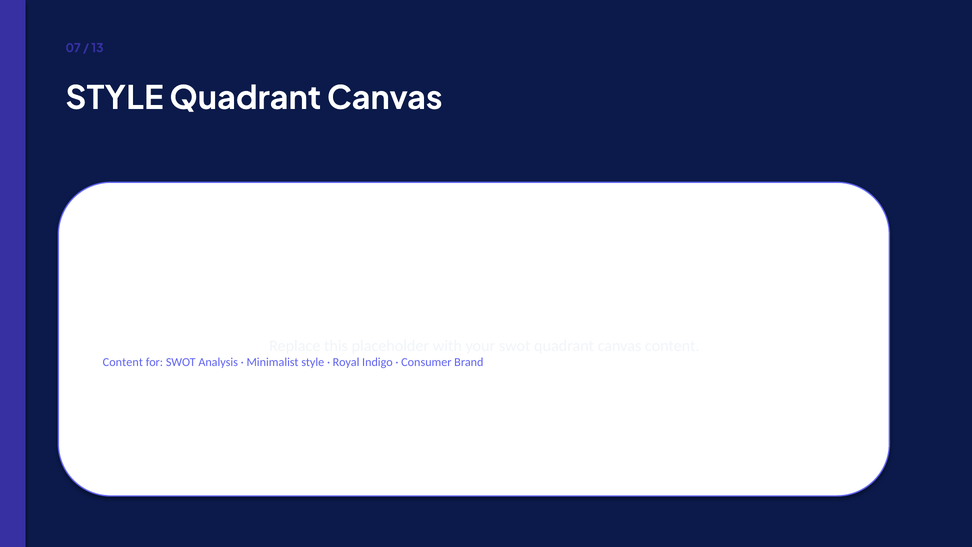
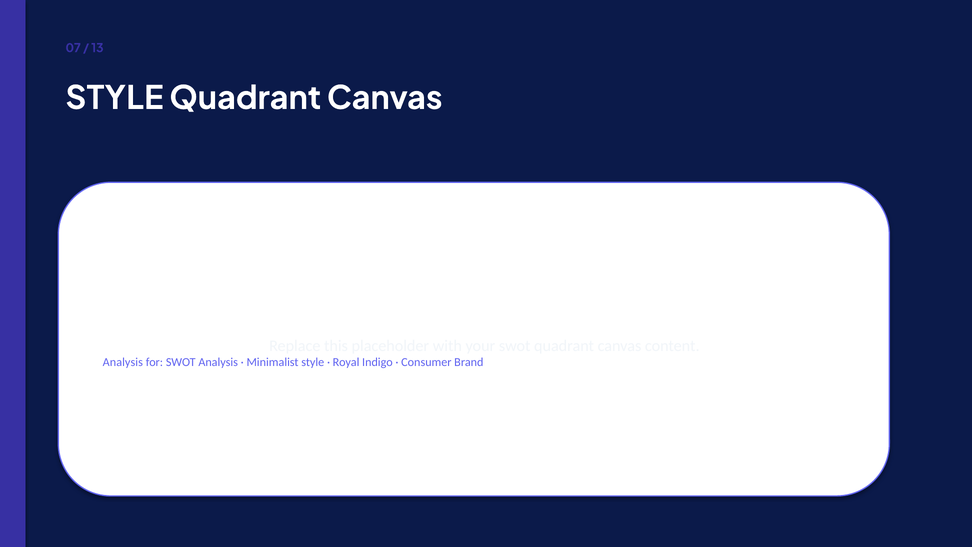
Content at (123, 362): Content -> Analysis
